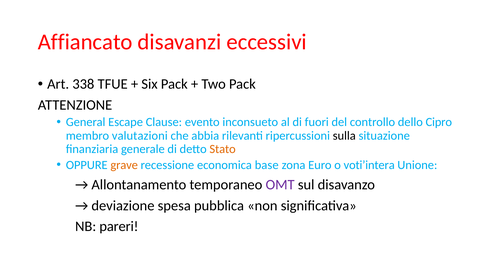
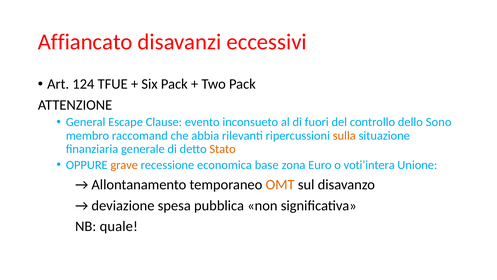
338: 338 -> 124
Cipro: Cipro -> Sono
valutazioni: valutazioni -> raccomand
sulla colour: black -> orange
OMT colour: purple -> orange
pareri: pareri -> quale
